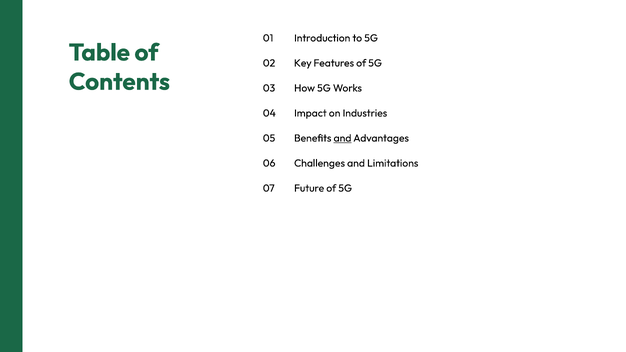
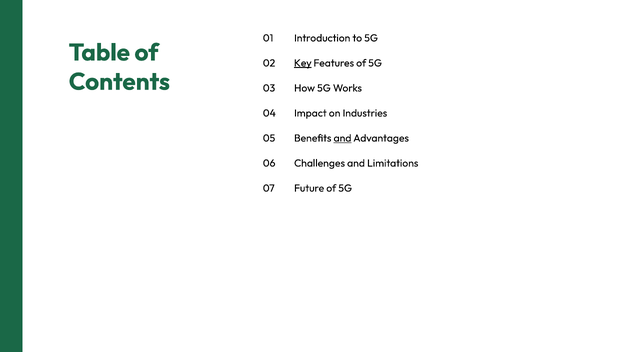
Key underline: none -> present
